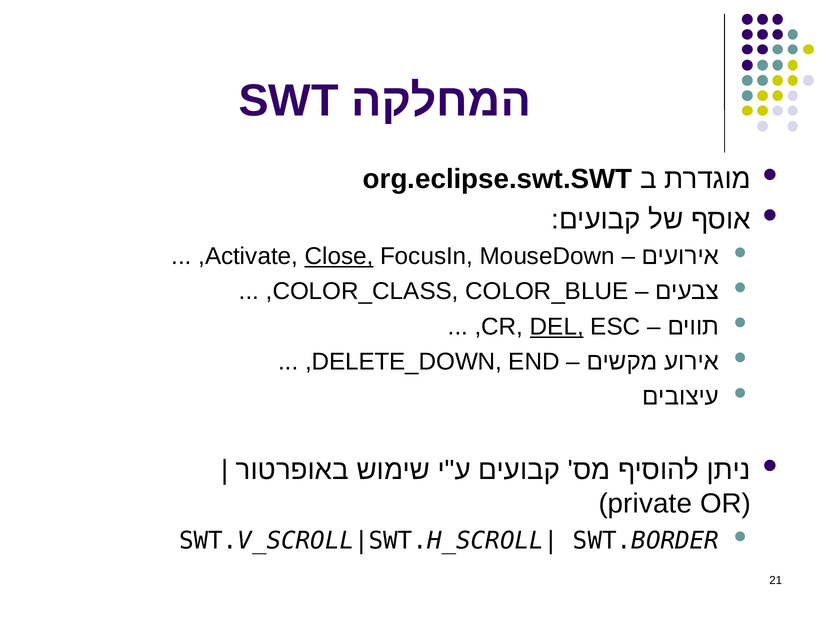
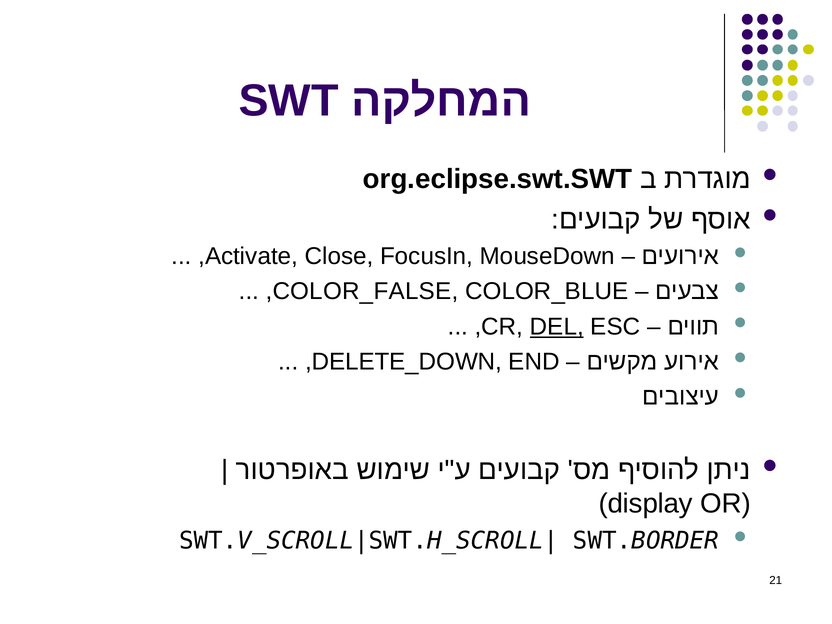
Close underline: present -> none
COLOR_CLASS: COLOR_CLASS -> COLOR_FALSE
private: private -> display
